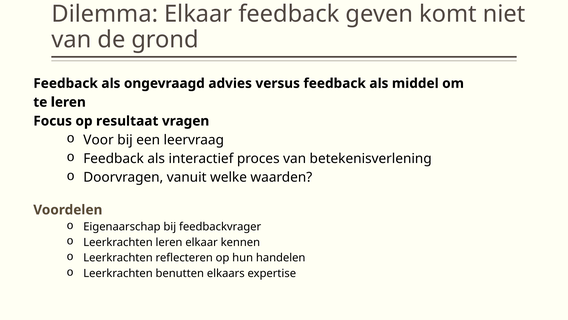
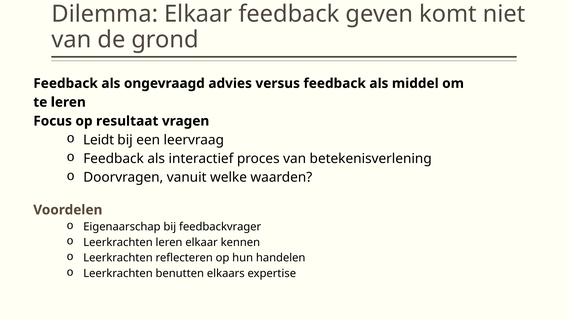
Voor: Voor -> Leidt
